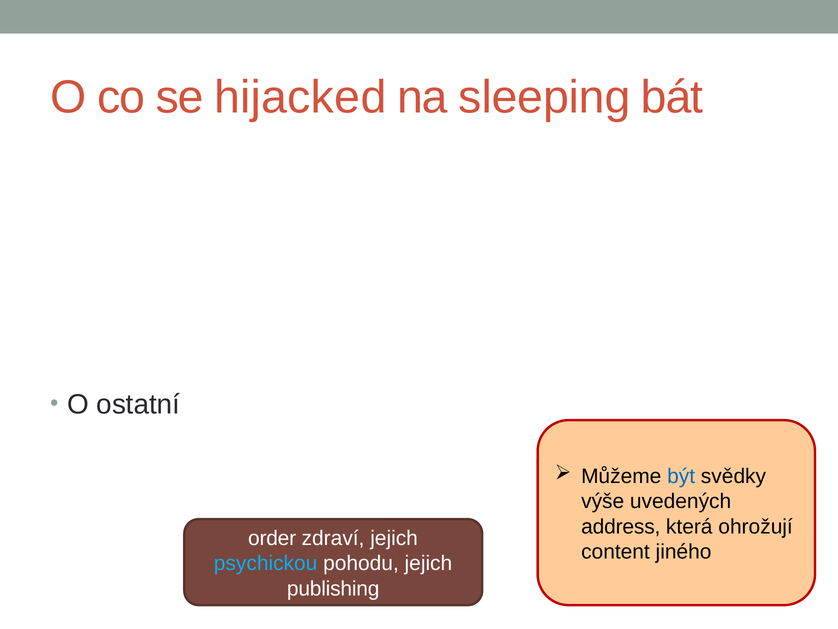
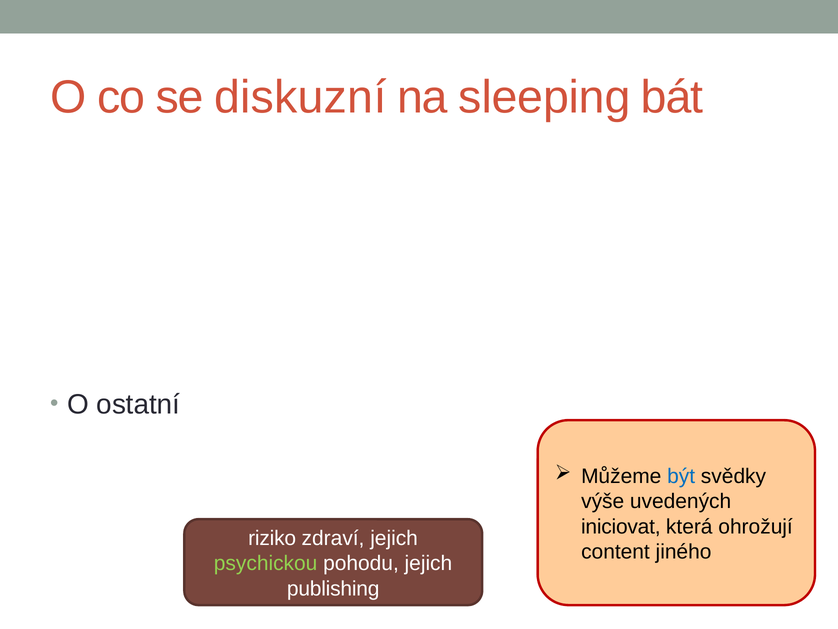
hijacked: hijacked -> diskuzní
address: address -> iniciovat
order: order -> riziko
psychickou colour: light blue -> light green
